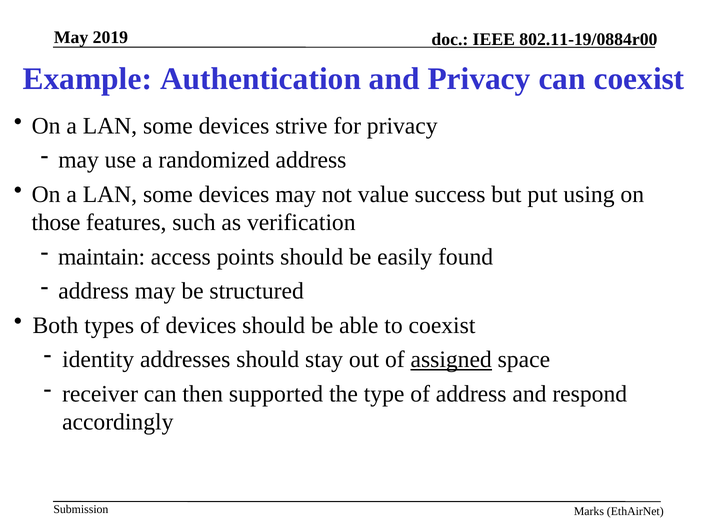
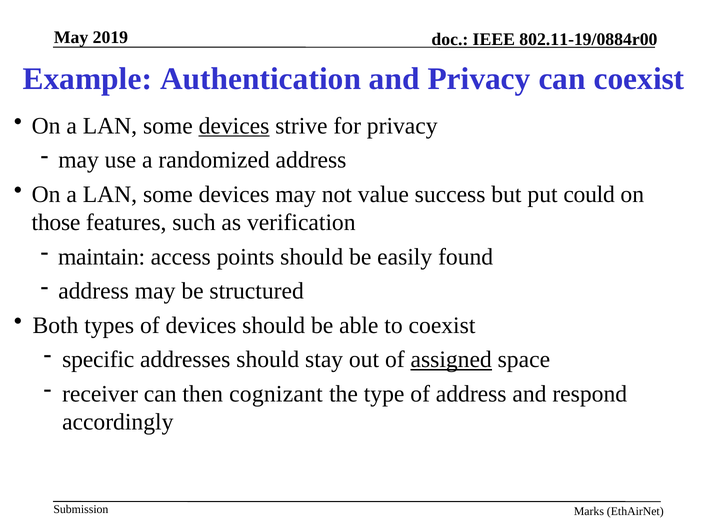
devices at (234, 126) underline: none -> present
using: using -> could
identity: identity -> specific
supported: supported -> cognizant
